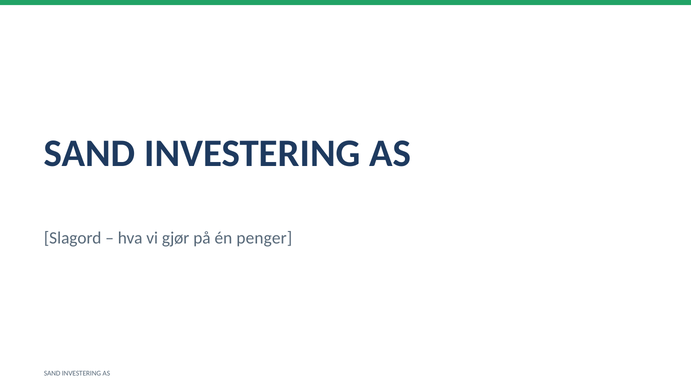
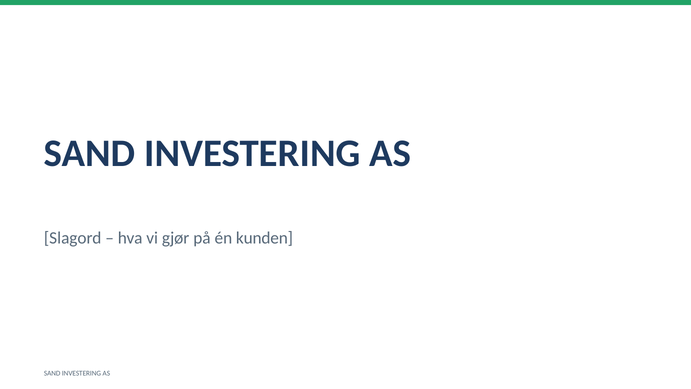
penger: penger -> kunden
